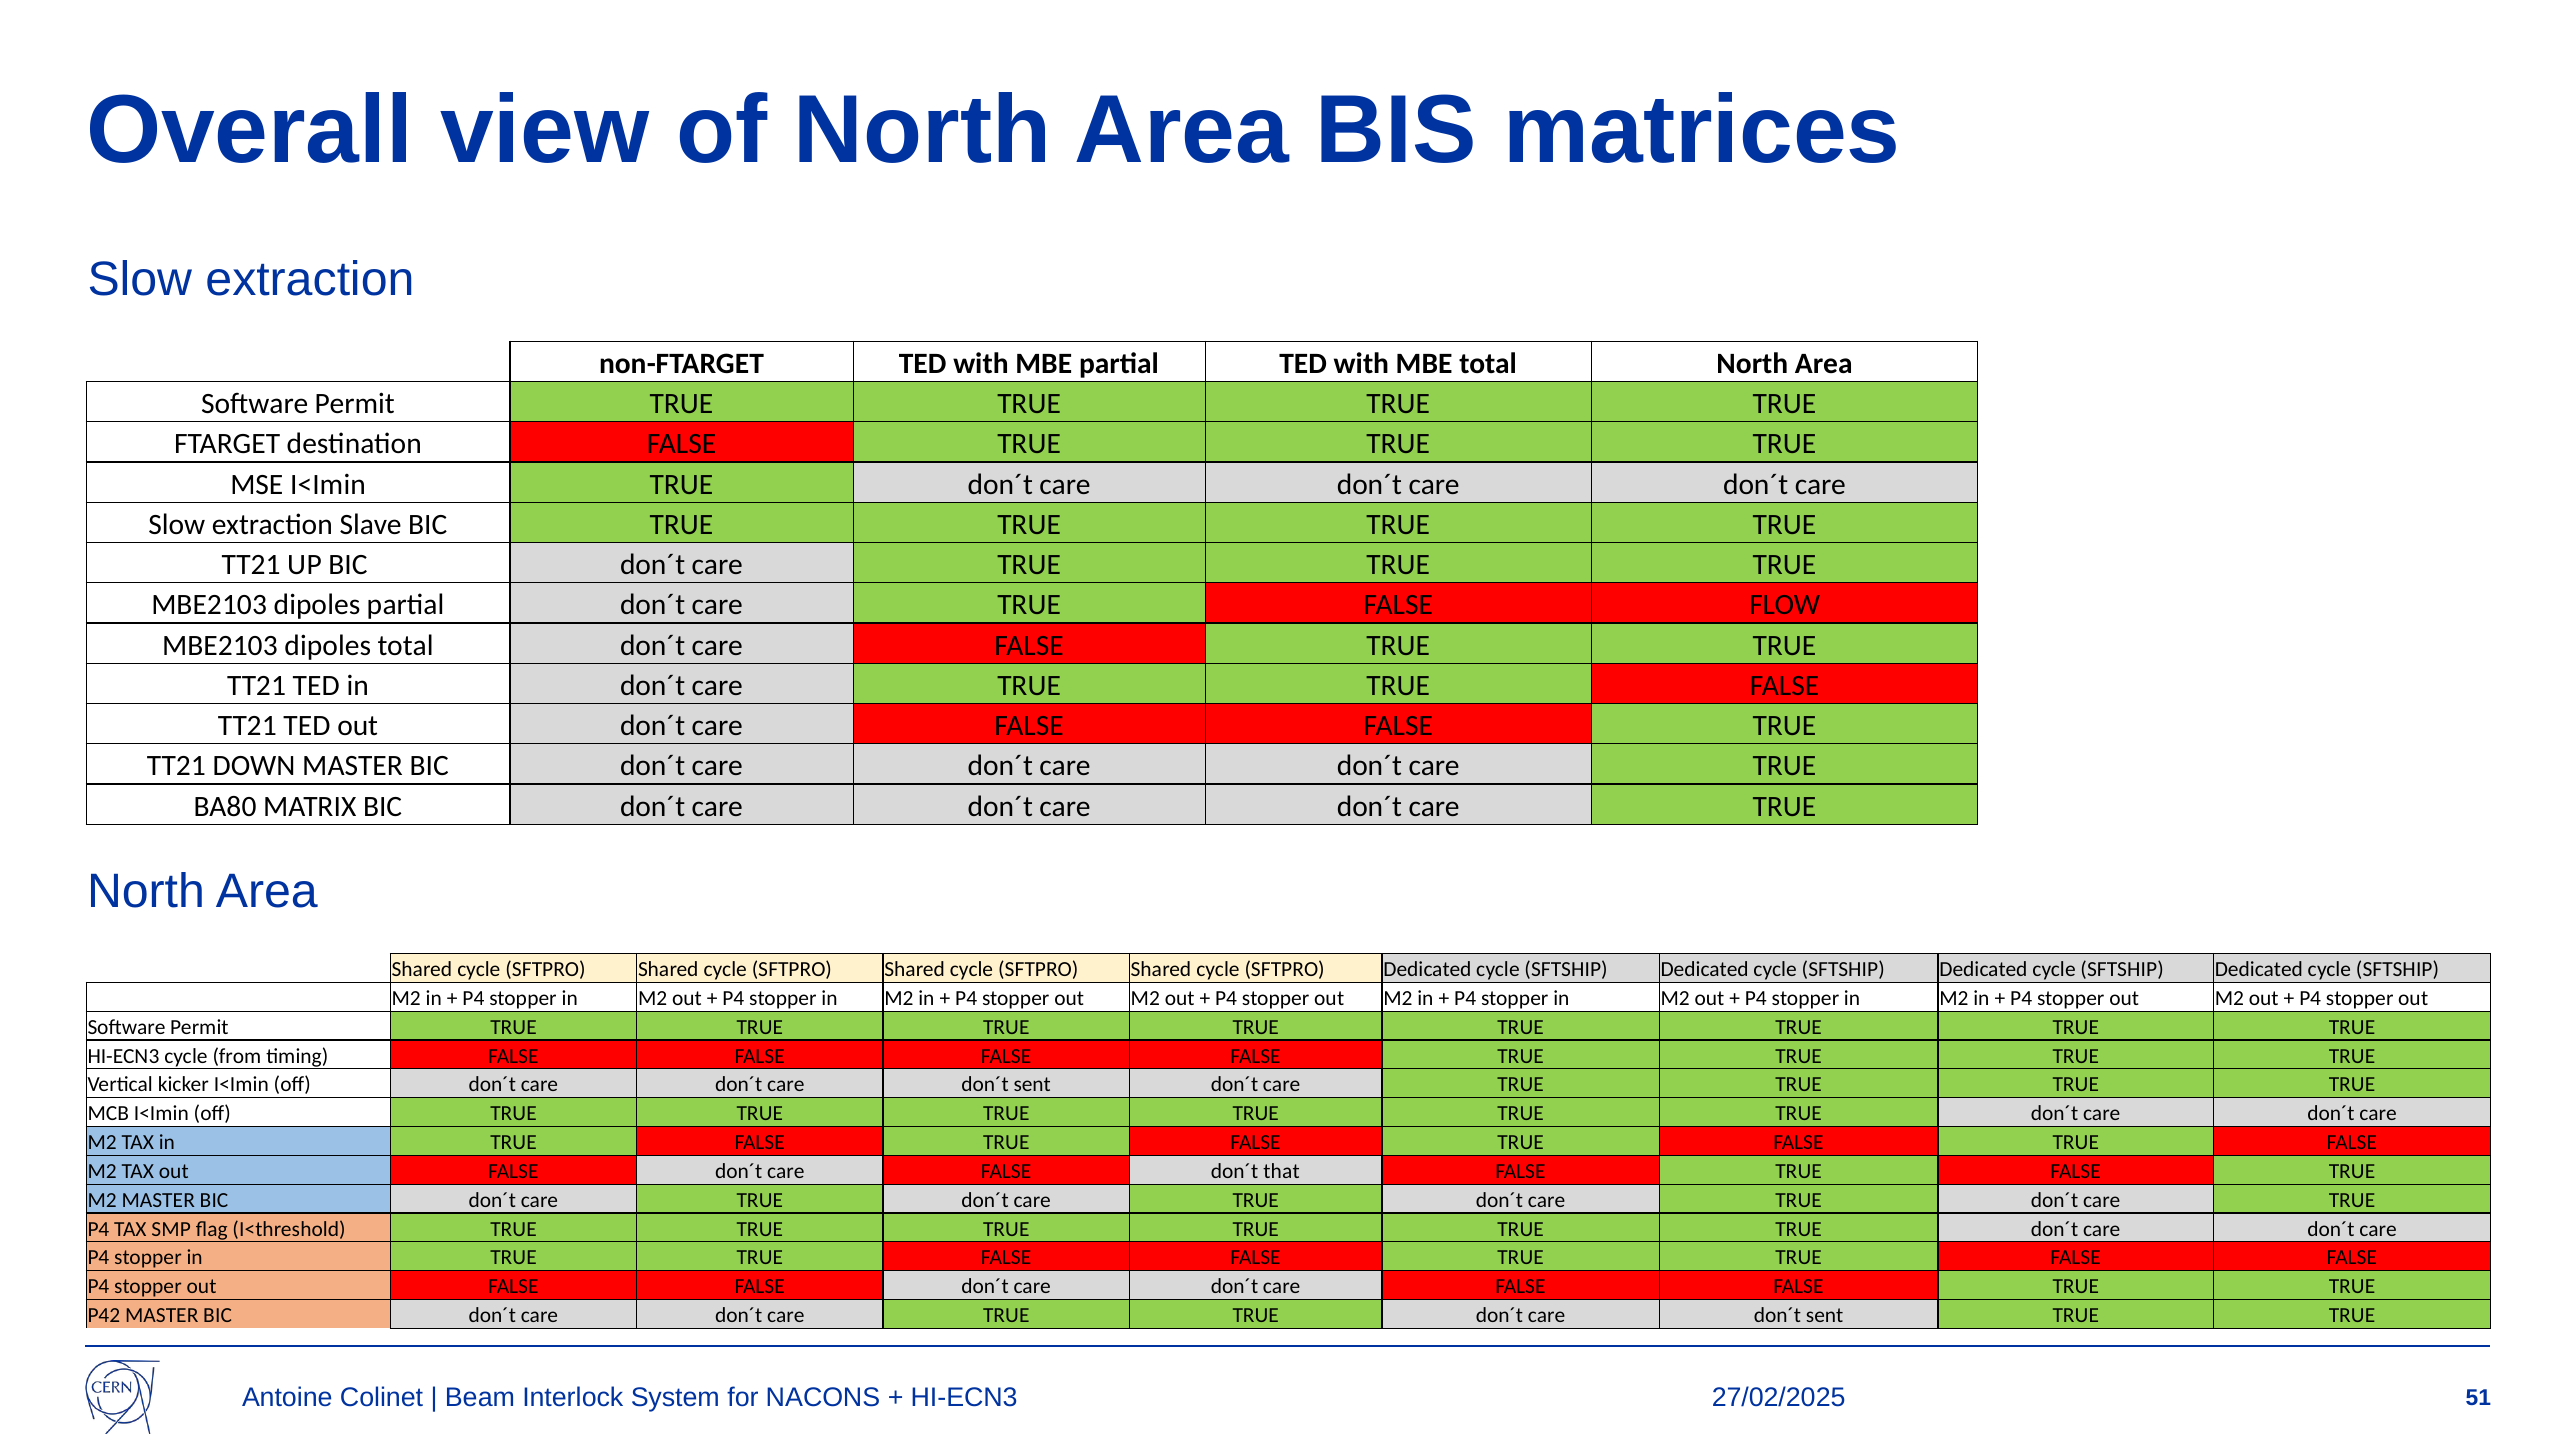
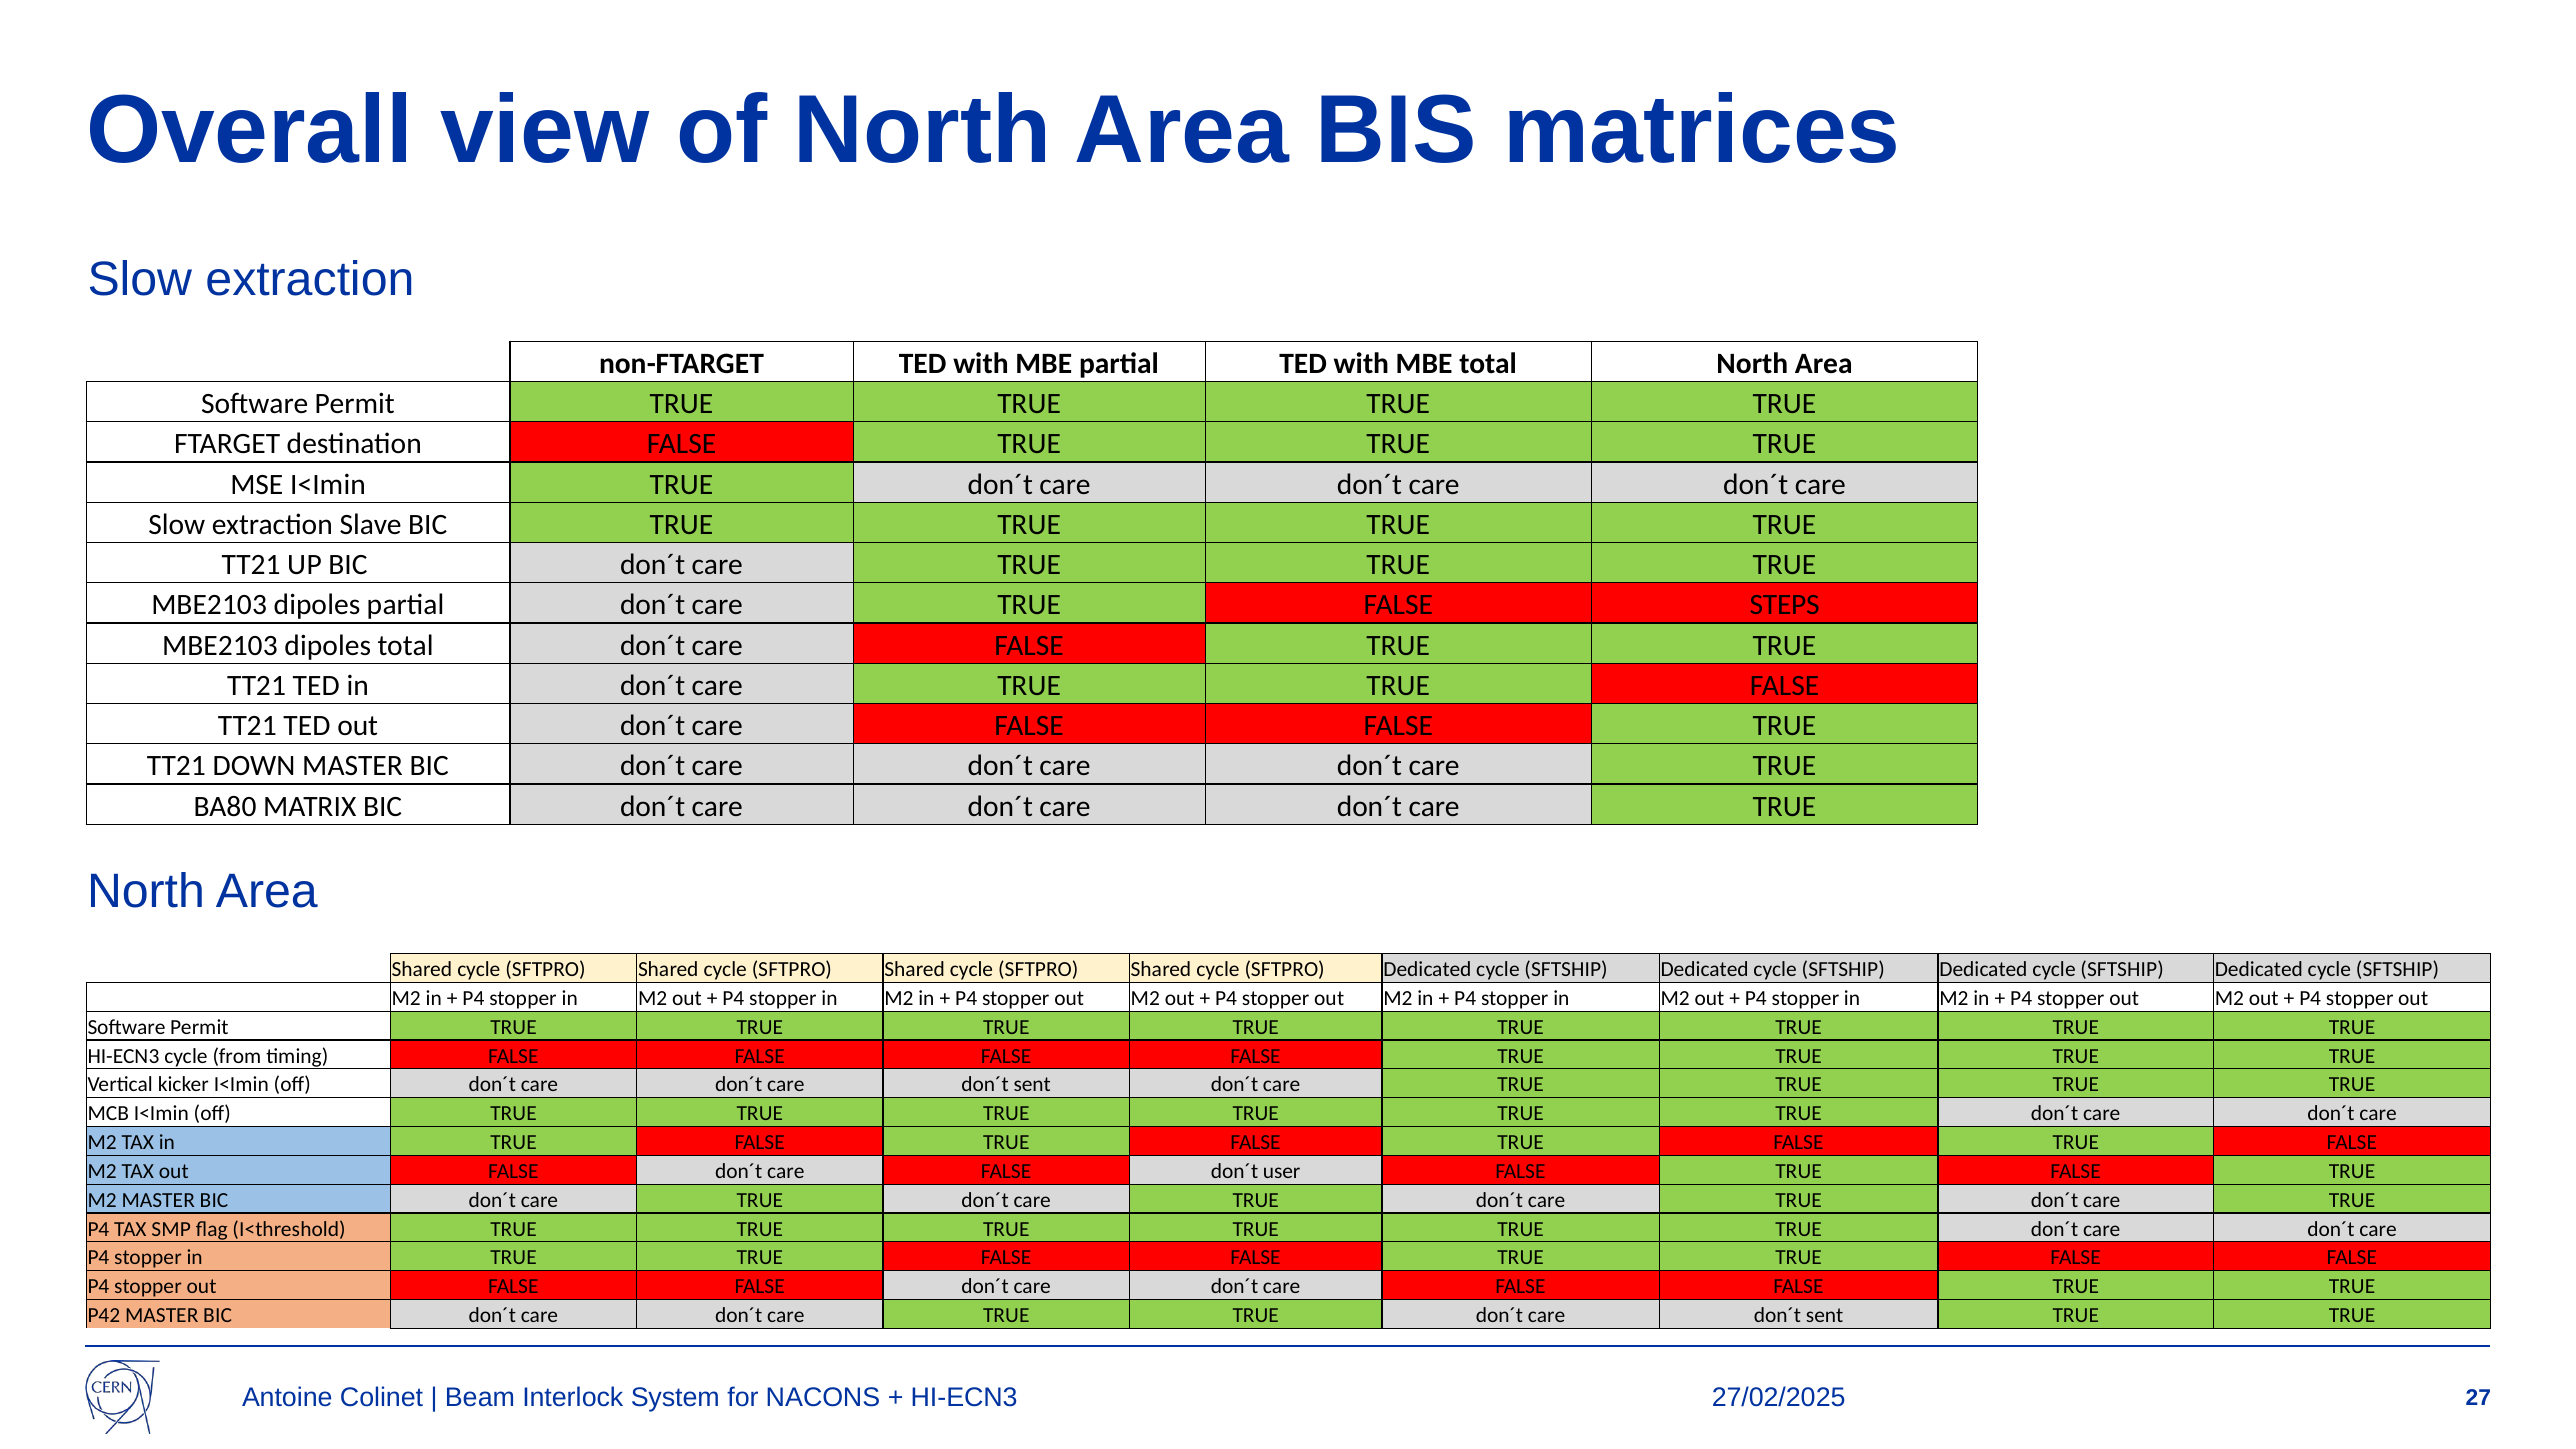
FLOW: FLOW -> STEPS
that: that -> user
51: 51 -> 27
